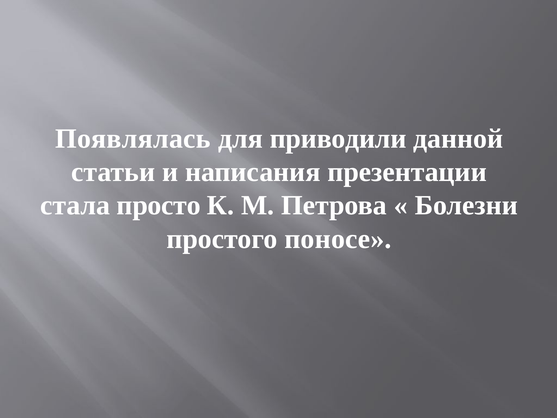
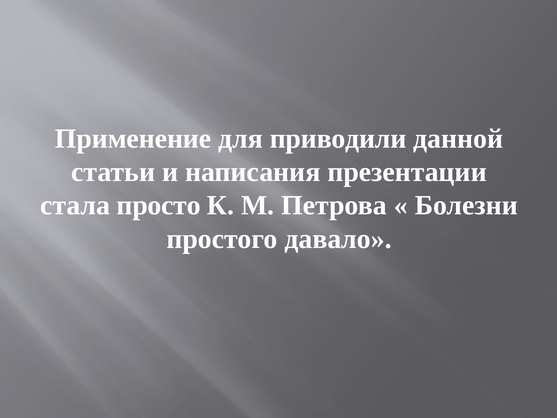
Появлялась: Появлялась -> Применение
поносе: поносе -> давало
